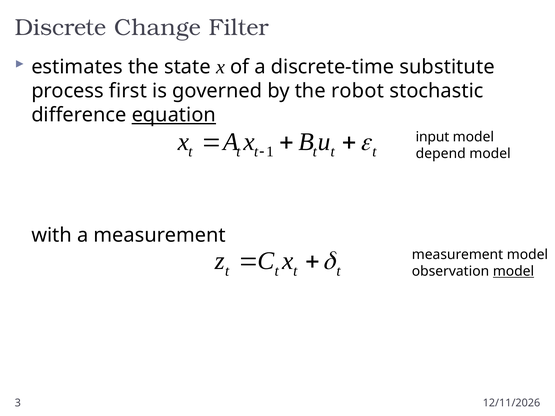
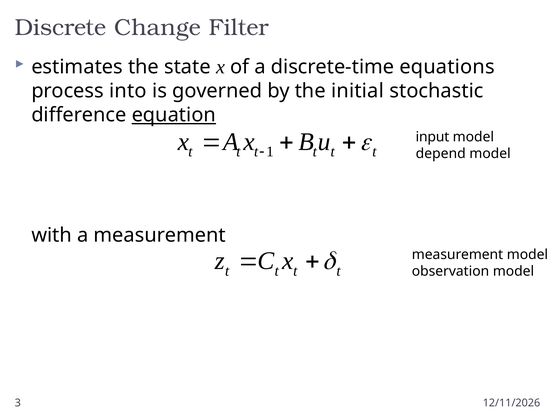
substitute: substitute -> equations
first: first -> into
robot: robot -> initial
model at (513, 272) underline: present -> none
